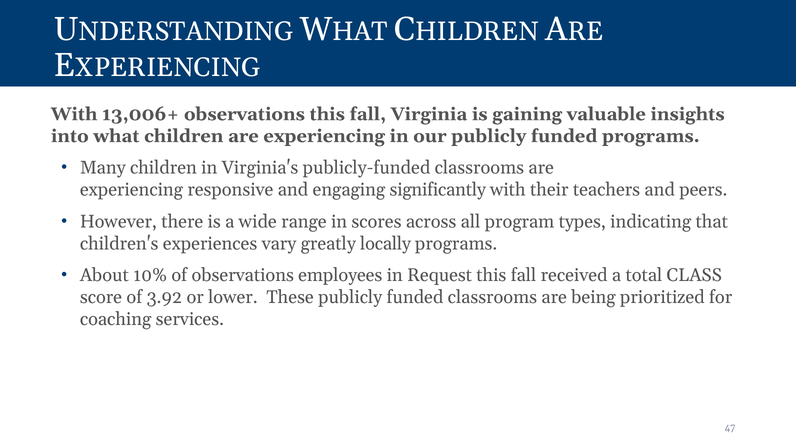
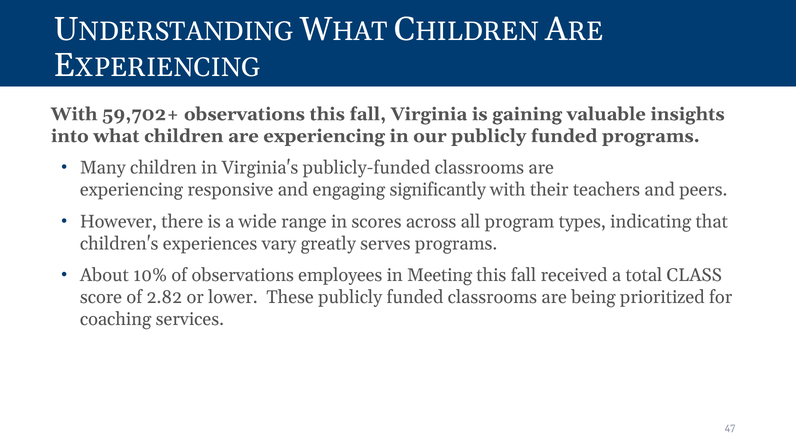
13,006+: 13,006+ -> 59,702+
locally: locally -> serves
Request: Request -> Meeting
3.92: 3.92 -> 2.82
